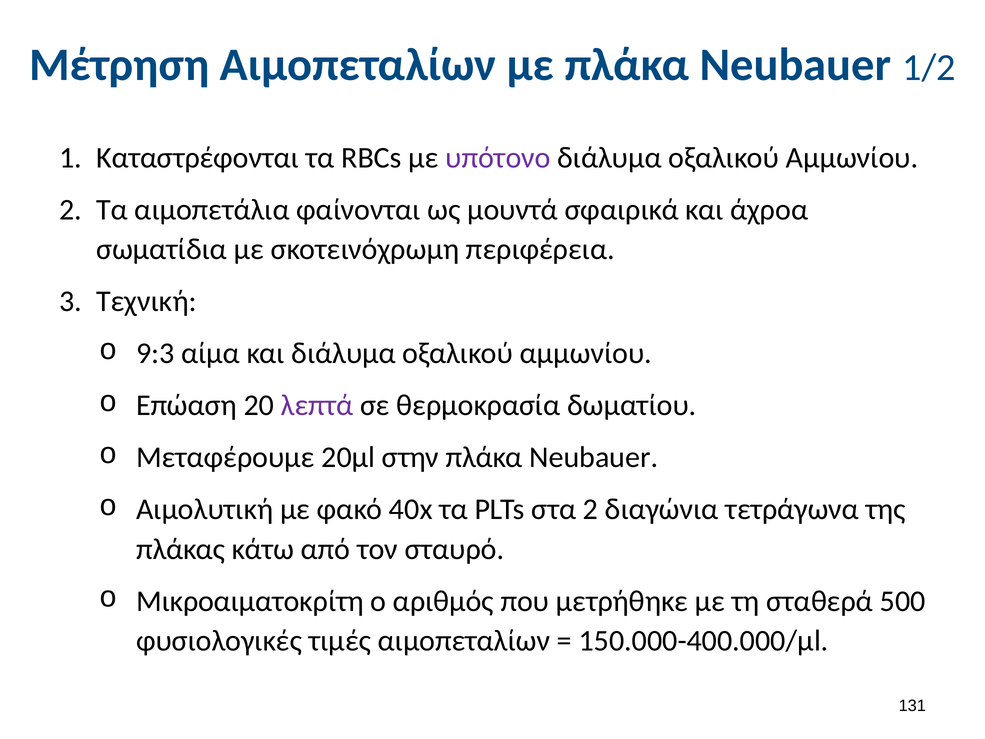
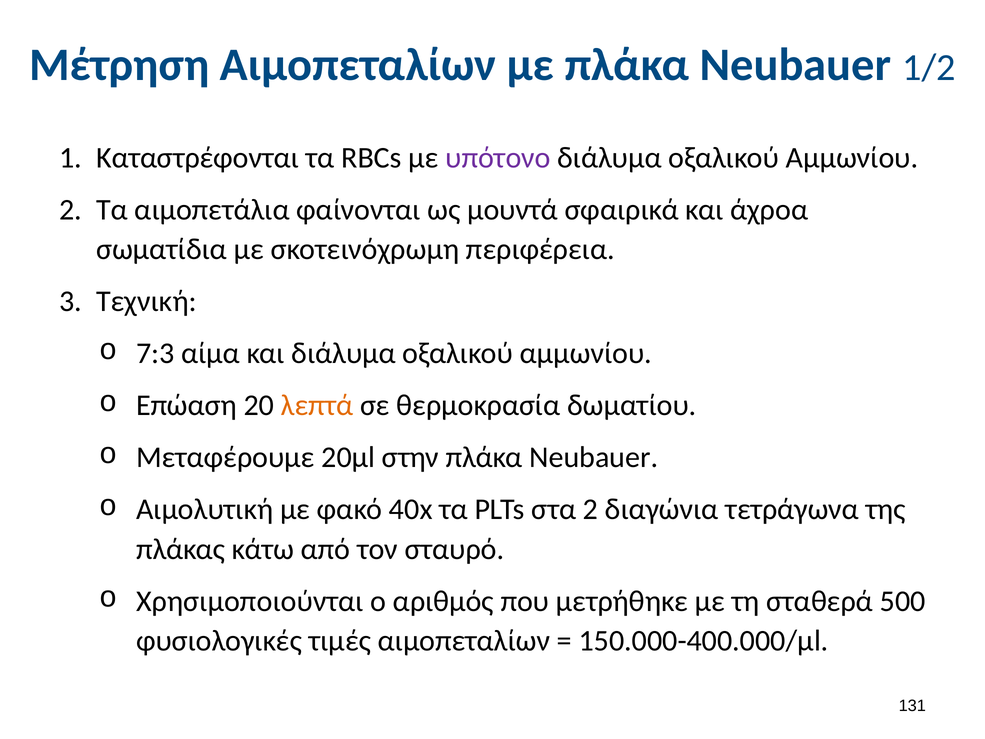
9:3: 9:3 -> 7:3
λεπτά colour: purple -> orange
Μικροαιματοκρίτη: Μικροαιματοκρίτη -> Χρησιμοποιούνται
